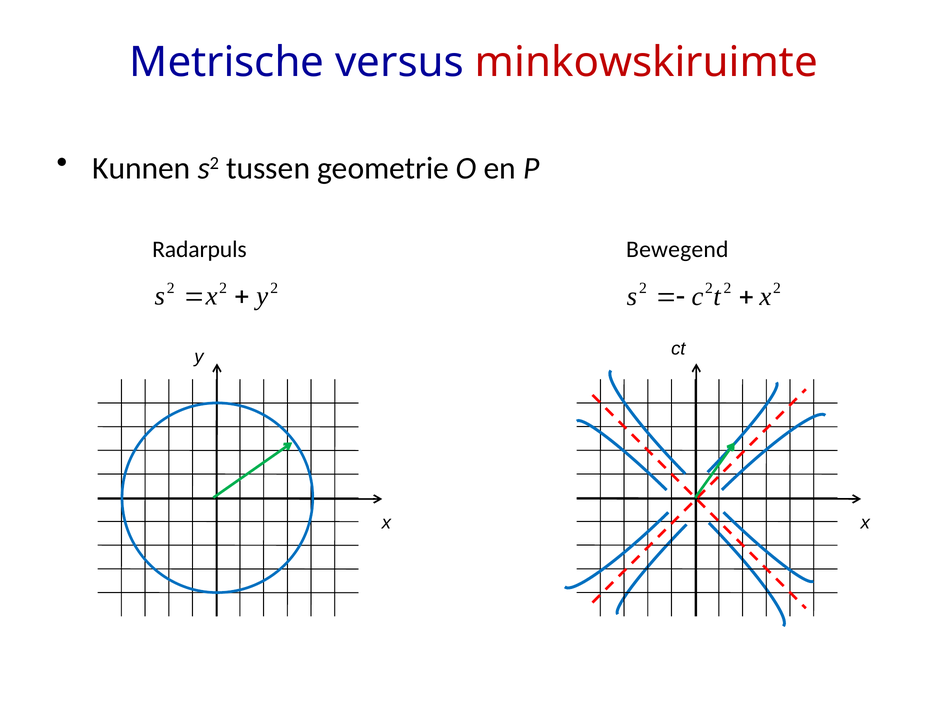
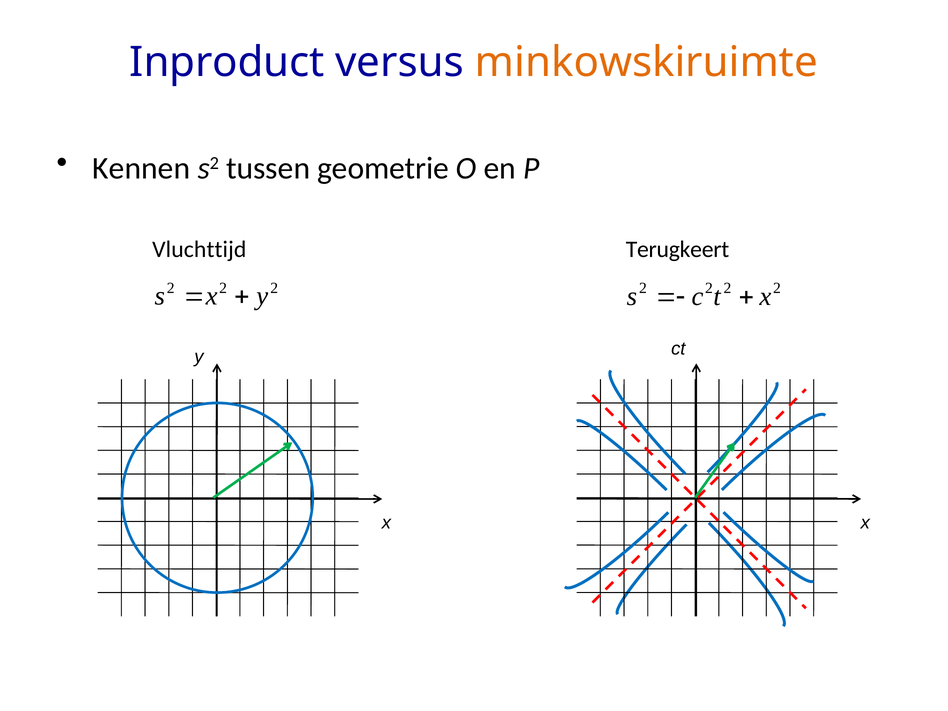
Metrische: Metrische -> Inproduct
minkowskiruimte colour: red -> orange
Kunnen: Kunnen -> Kennen
Radarpuls: Radarpuls -> Vluchttijd
Bewegend: Bewegend -> Terugkeert
